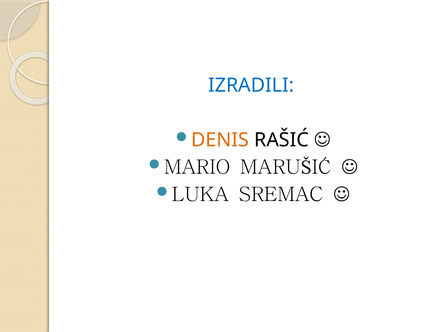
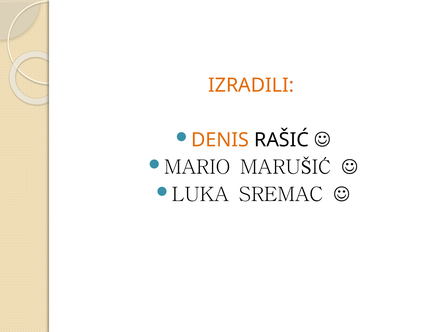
IZRADILI colour: blue -> orange
